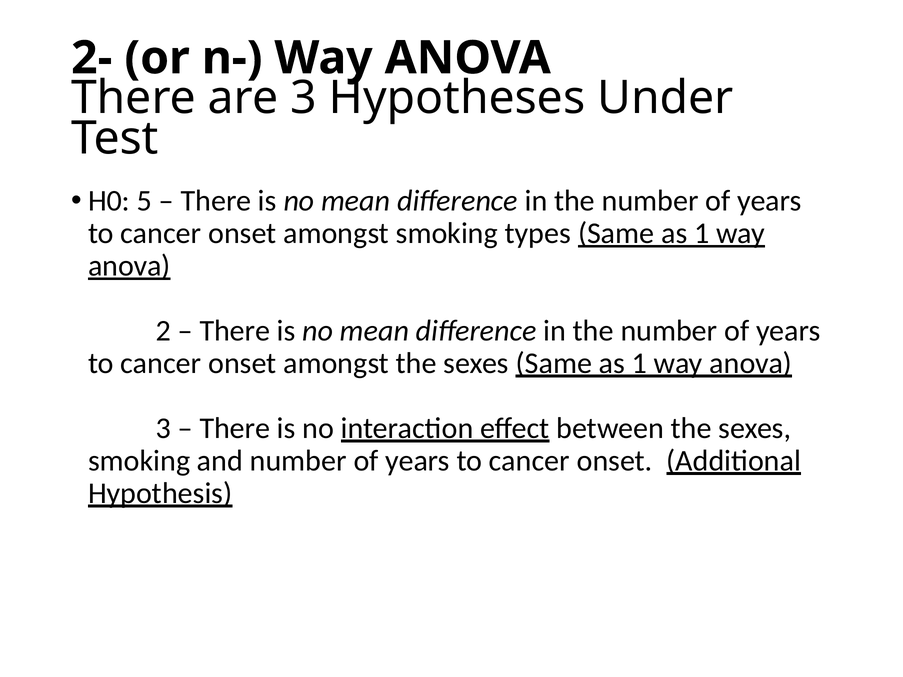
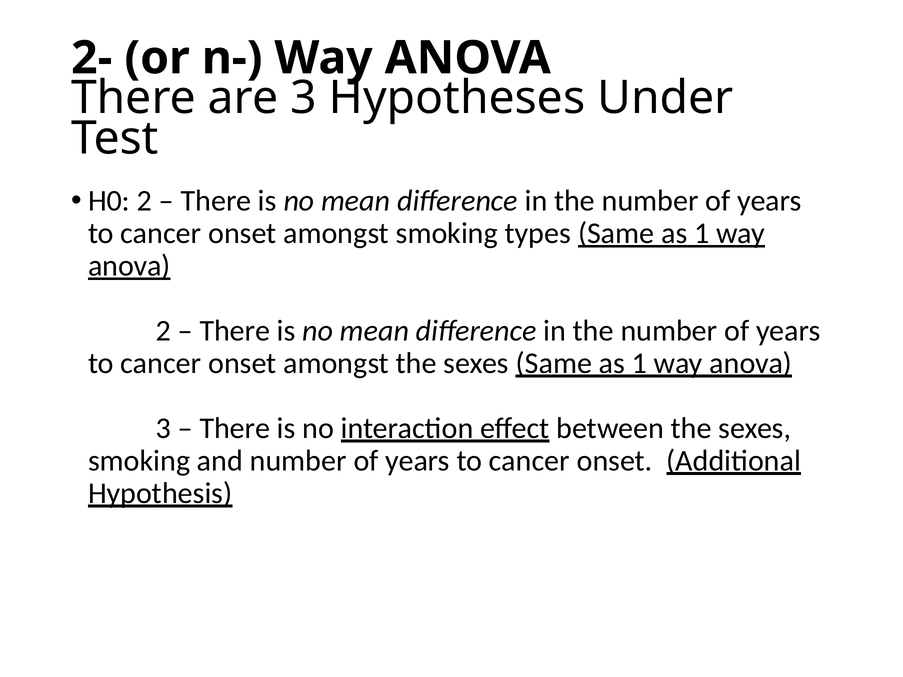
H0 5: 5 -> 2
